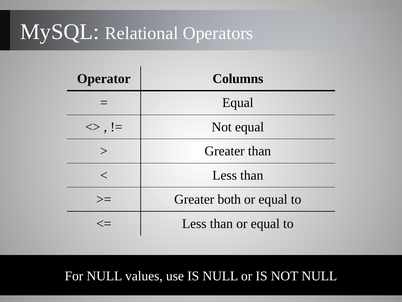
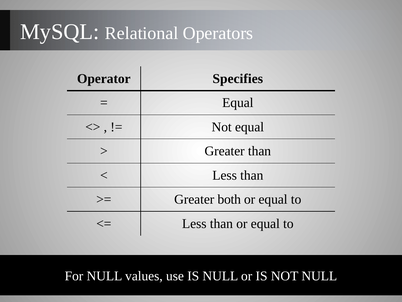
Columns: Columns -> Specifies
